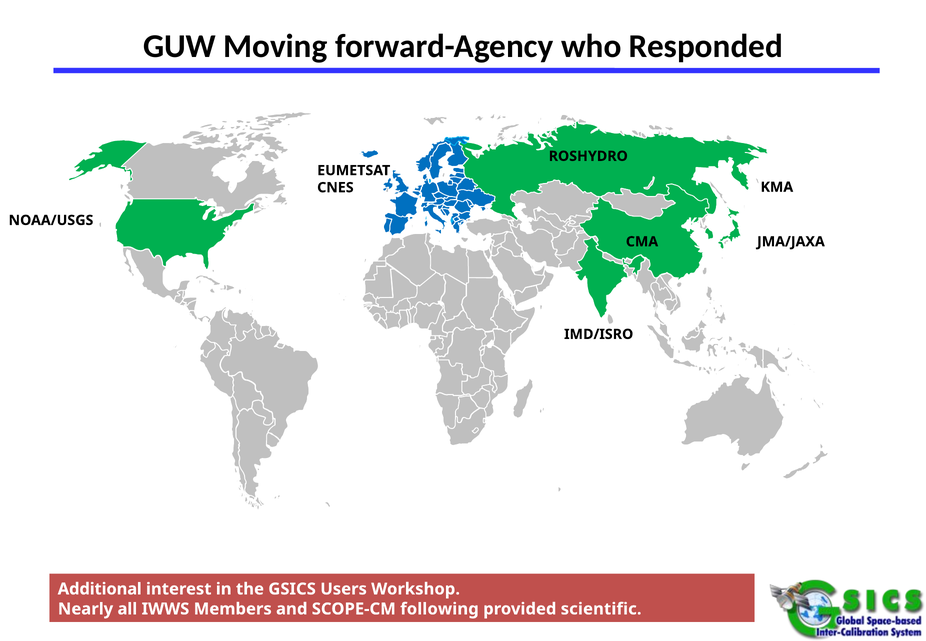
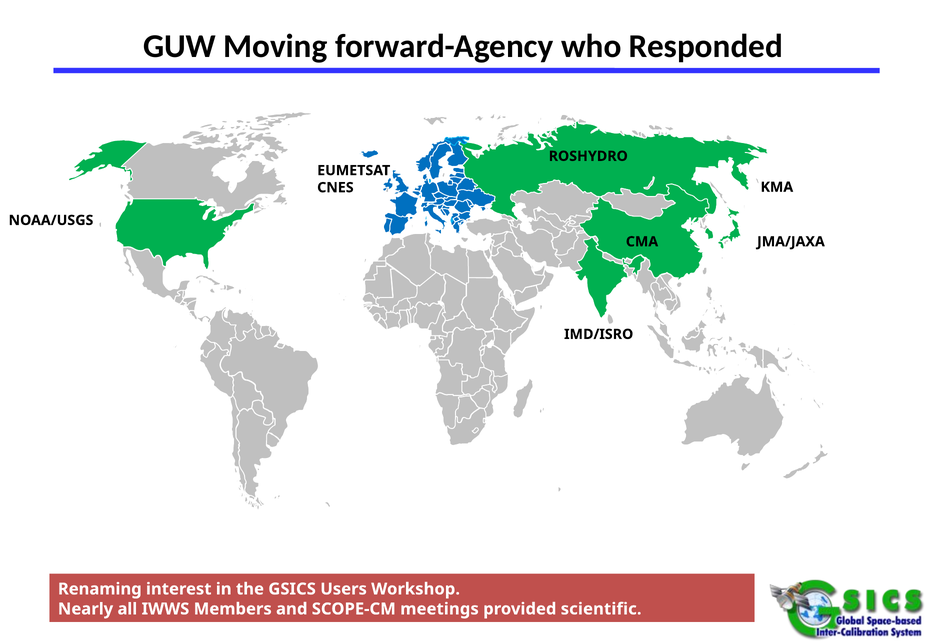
Additional: Additional -> Renaming
following: following -> meetings
